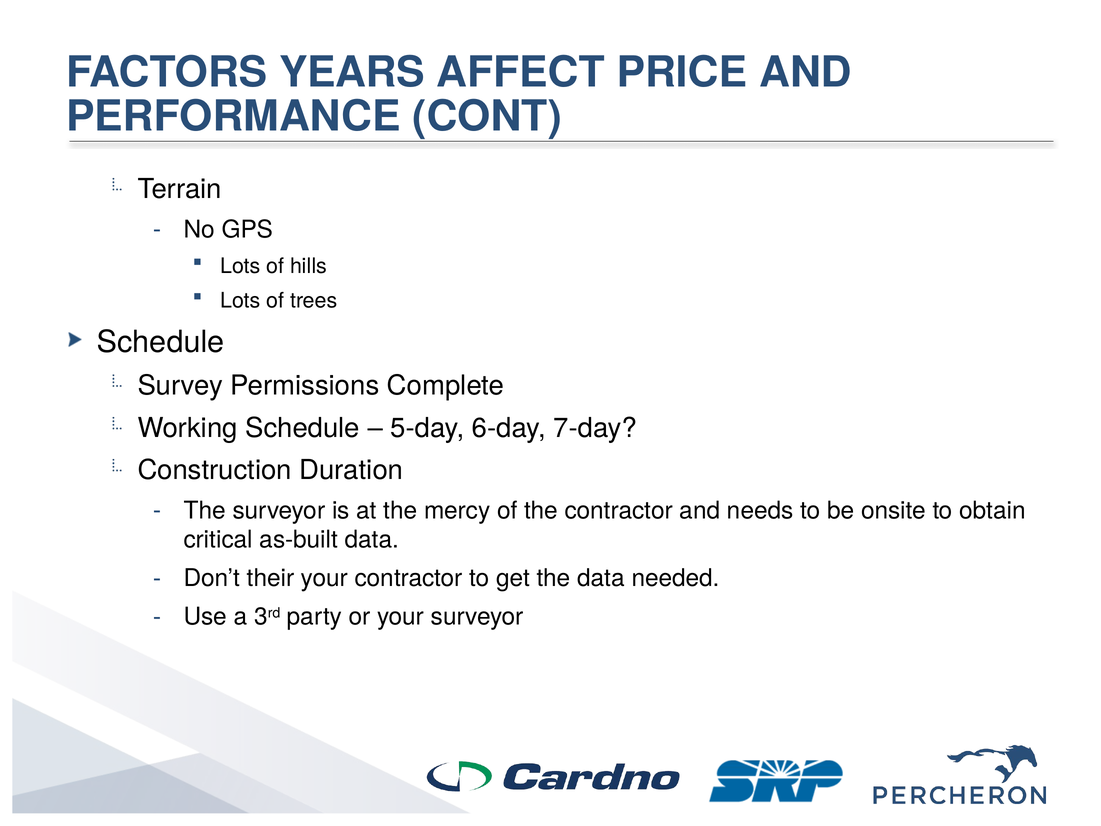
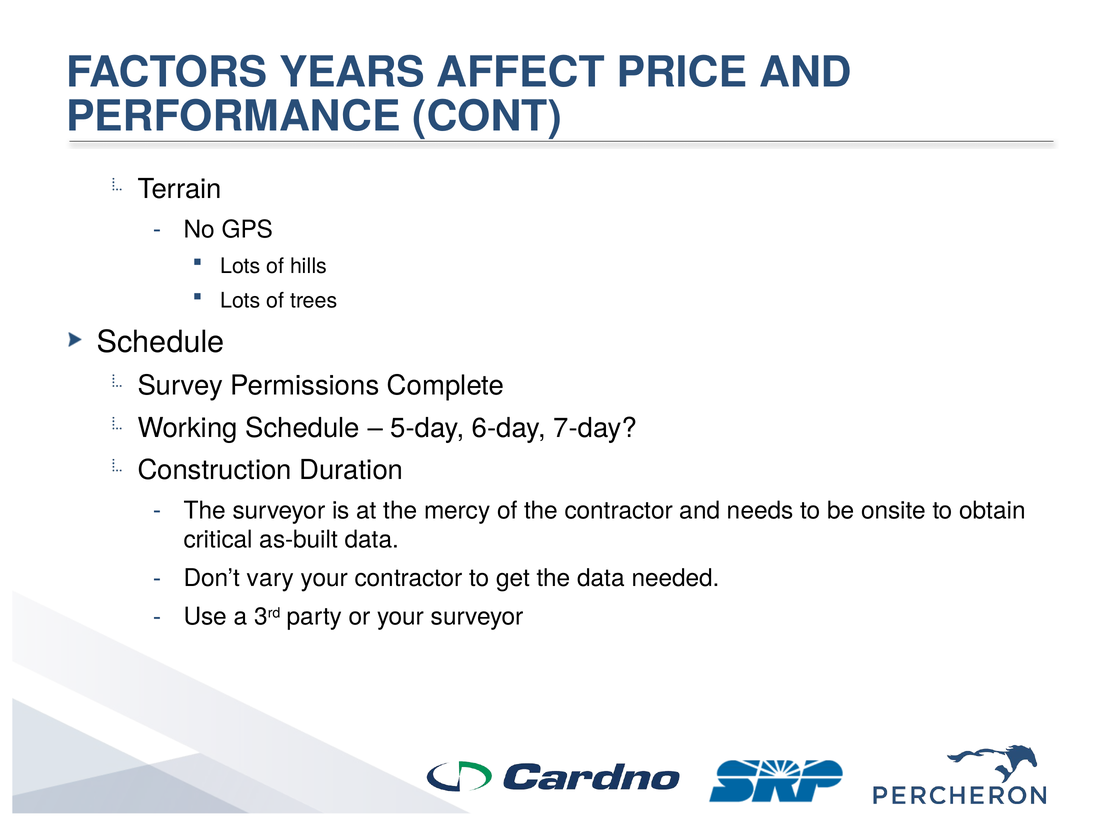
their: their -> vary
